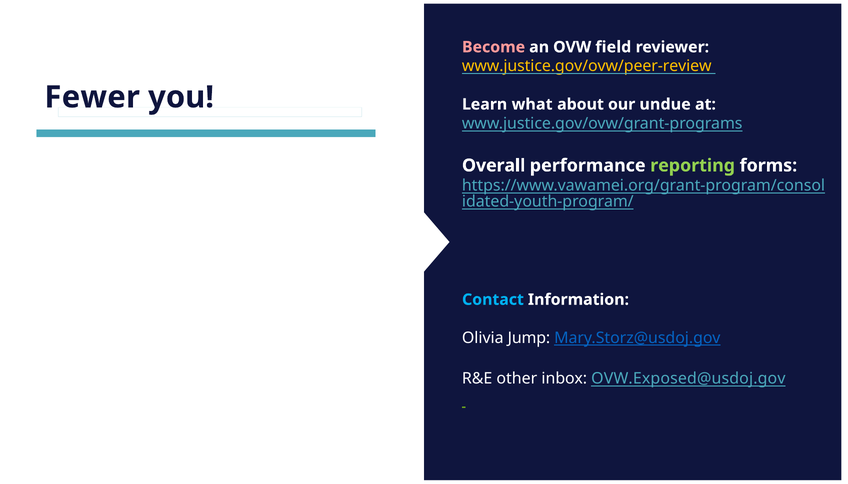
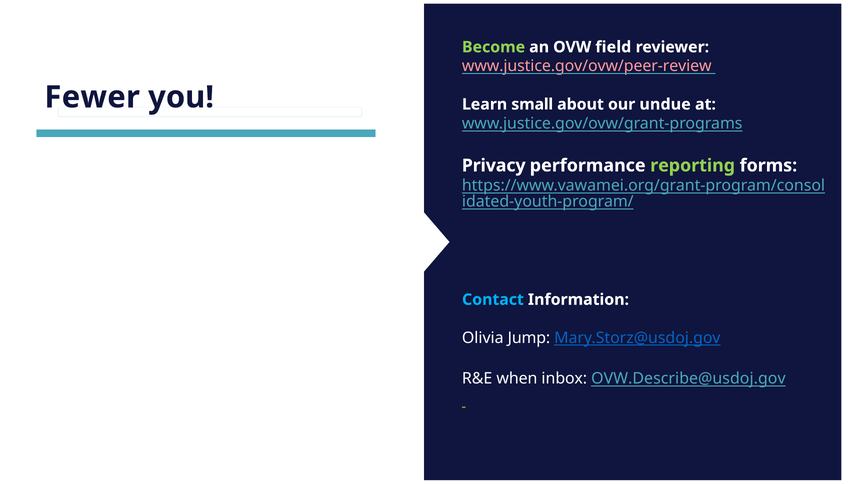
Become colour: pink -> light green
www.justice.gov/ovw/peer-review colour: yellow -> pink
what: what -> small
Overall: Overall -> Privacy
other: other -> when
OVW.Exposed@usdoj.gov: OVW.Exposed@usdoj.gov -> OVW.Describe@usdoj.gov
